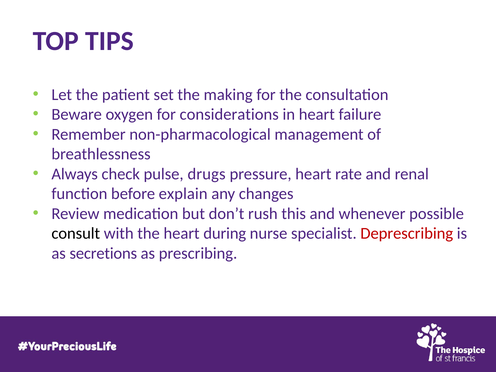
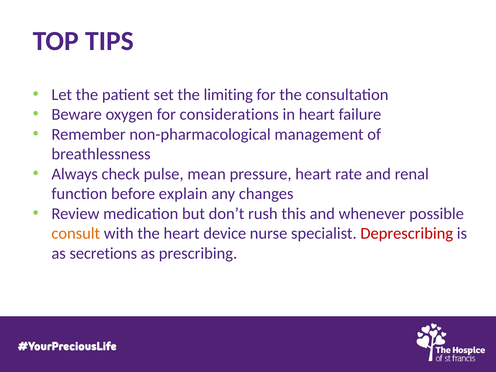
making: making -> limiting
drugs: drugs -> mean
consult colour: black -> orange
during: during -> device
